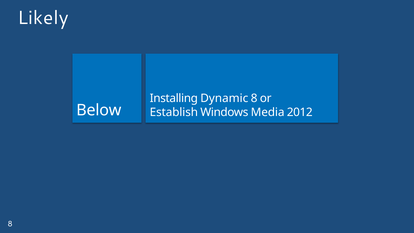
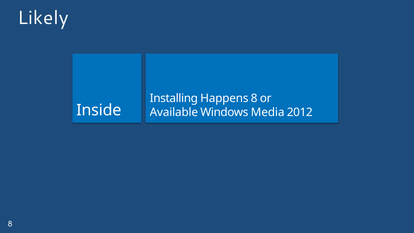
Dynamic: Dynamic -> Happens
Below: Below -> Inside
Establish: Establish -> Available
